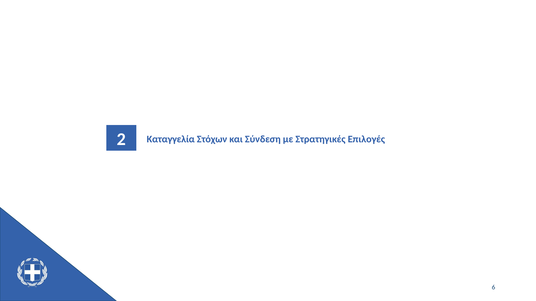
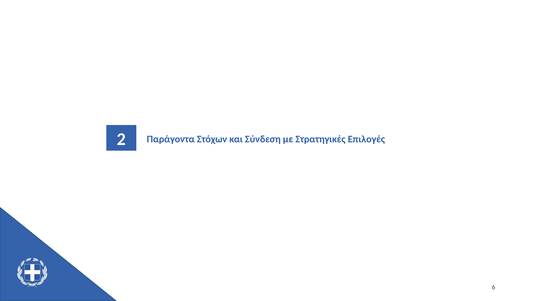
Καταγγελία: Καταγγελία -> Παράγοντα
